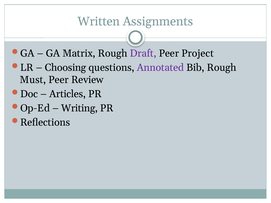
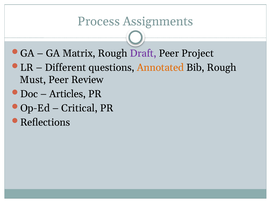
Written: Written -> Process
Choosing: Choosing -> Different
Annotated colour: purple -> orange
Writing: Writing -> Critical
